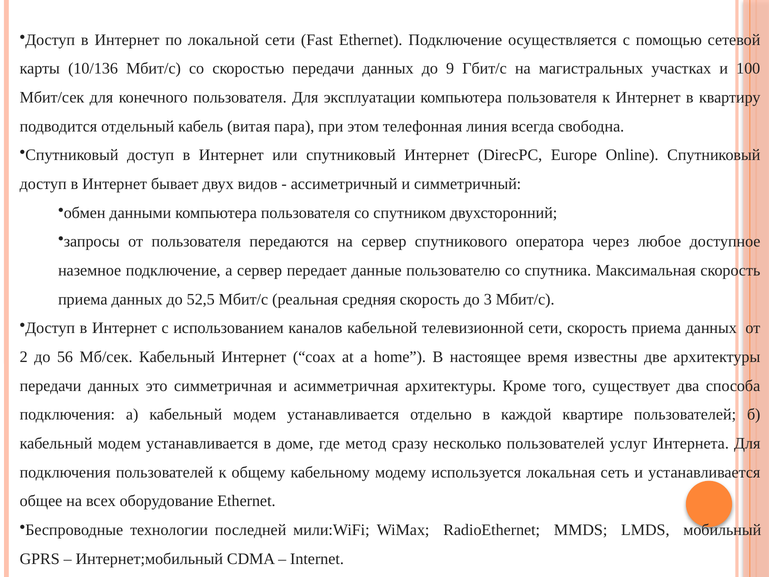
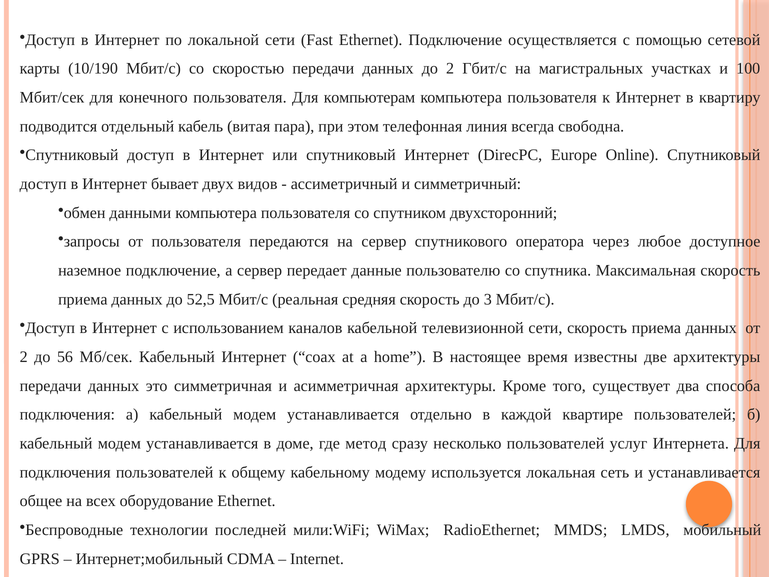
10/136: 10/136 -> 10/190
до 9: 9 -> 2
эксплуатации: эксплуатации -> компьютерам
